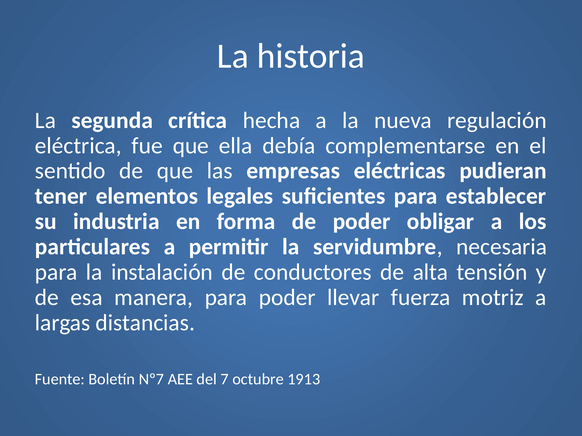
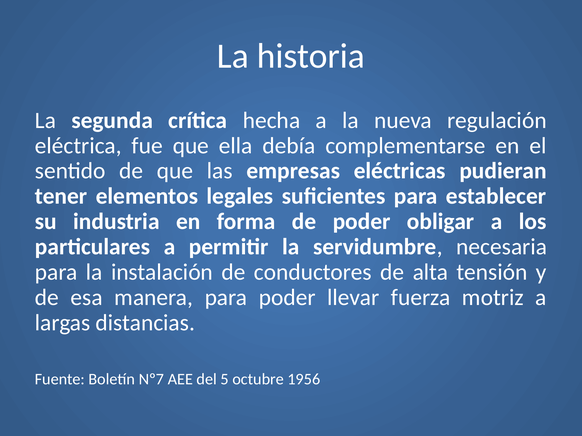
7: 7 -> 5
1913: 1913 -> 1956
